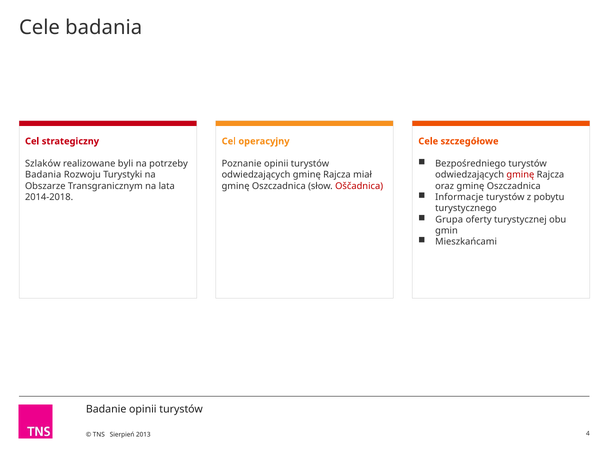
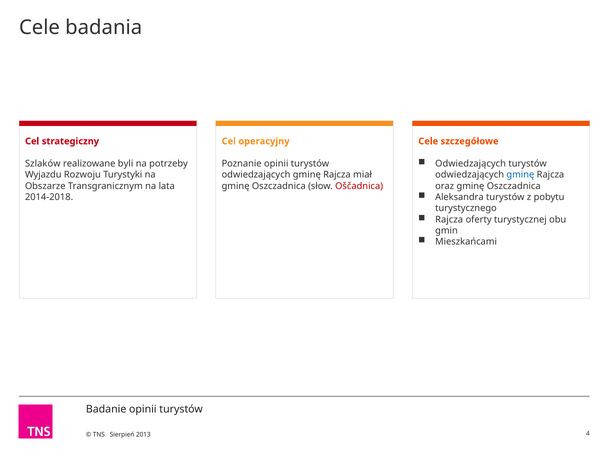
Bezpośredniego at (471, 164): Bezpośredniego -> Odwiedzających
Badania at (43, 175): Badania -> Wyjazdu
gminę at (520, 175) colour: red -> blue
Informacje: Informacje -> Aleksandra
Grupa at (449, 219): Grupa -> Rajcza
